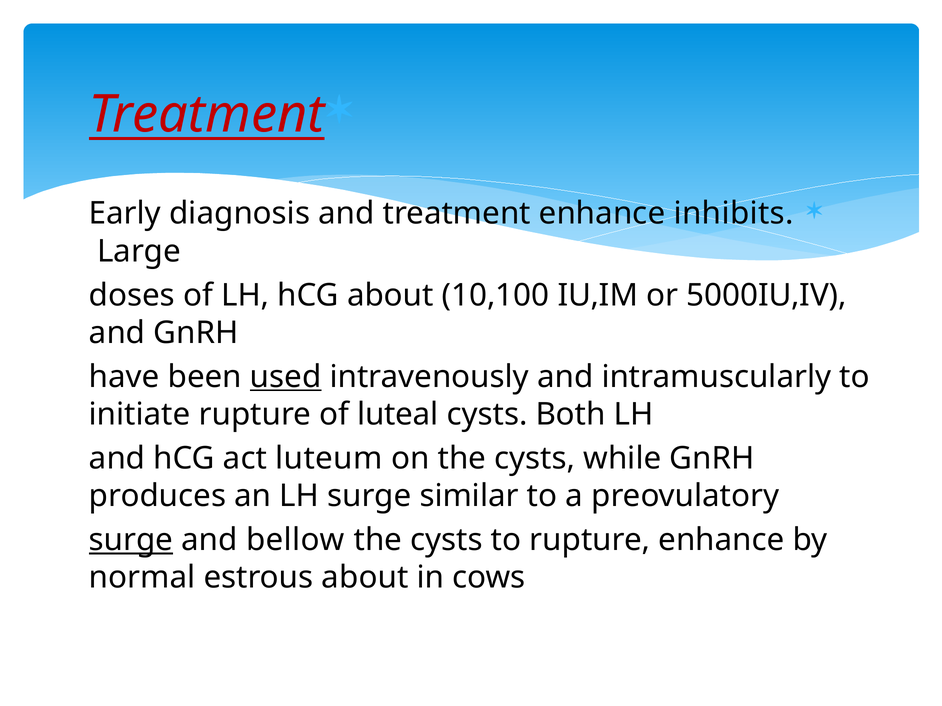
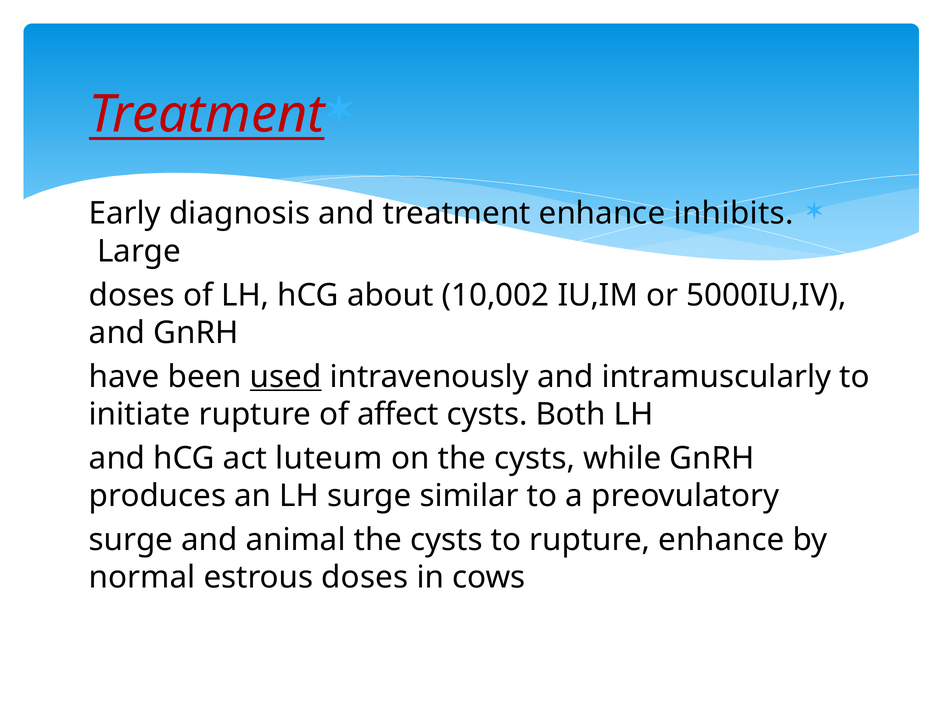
10,100: 10,100 -> 10,002
luteal: luteal -> affect
surge at (131, 540) underline: present -> none
bellow: bellow -> animal
estrous about: about -> doses
